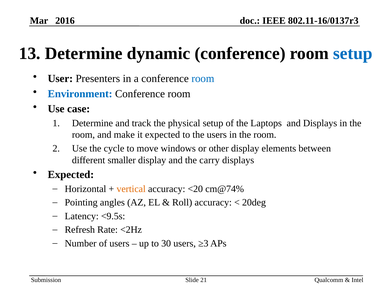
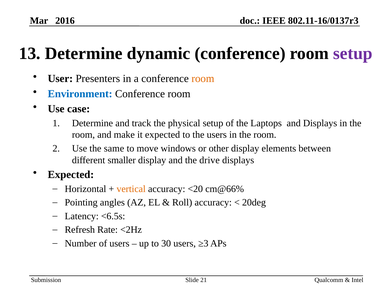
setup at (353, 53) colour: blue -> purple
room at (203, 79) colour: blue -> orange
cycle: cycle -> same
carry: carry -> drive
cm@74%: cm@74% -> cm@66%
<9.5s: <9.5s -> <6.5s
